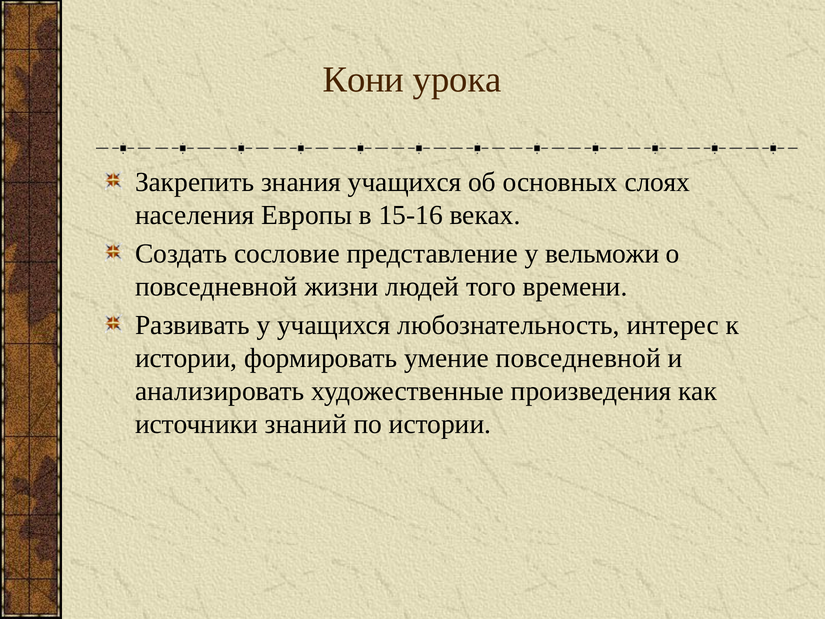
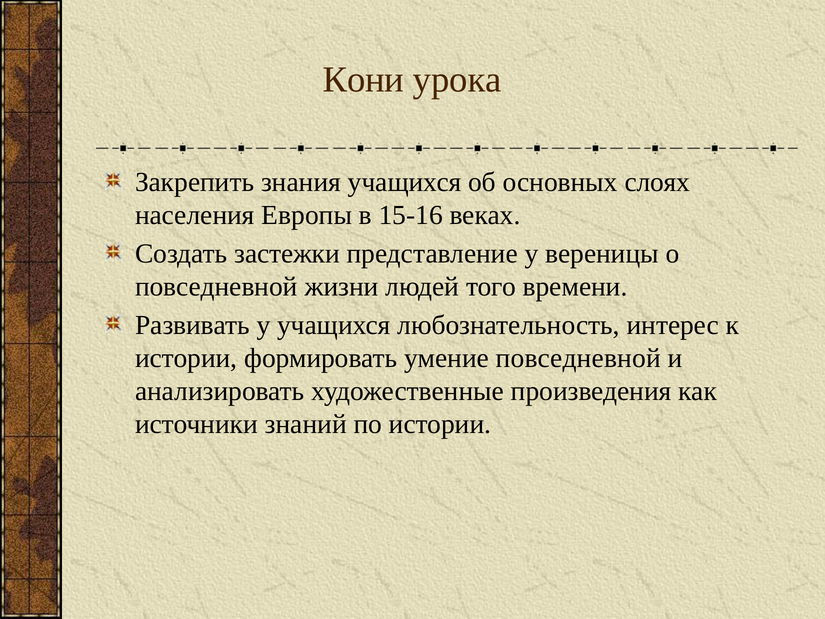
сословие: сословие -> застежки
вельможи: вельможи -> вереницы
